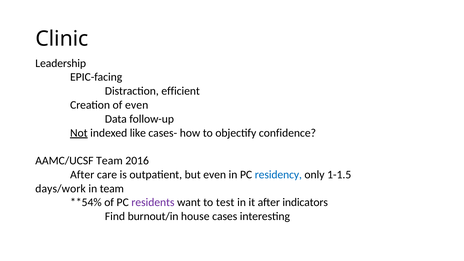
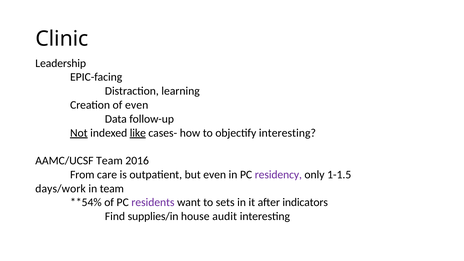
efficient: efficient -> learning
like underline: none -> present
objectify confidence: confidence -> interesting
After at (82, 175): After -> From
residency colour: blue -> purple
test: test -> sets
burnout/in: burnout/in -> supplies/in
cases: cases -> audit
